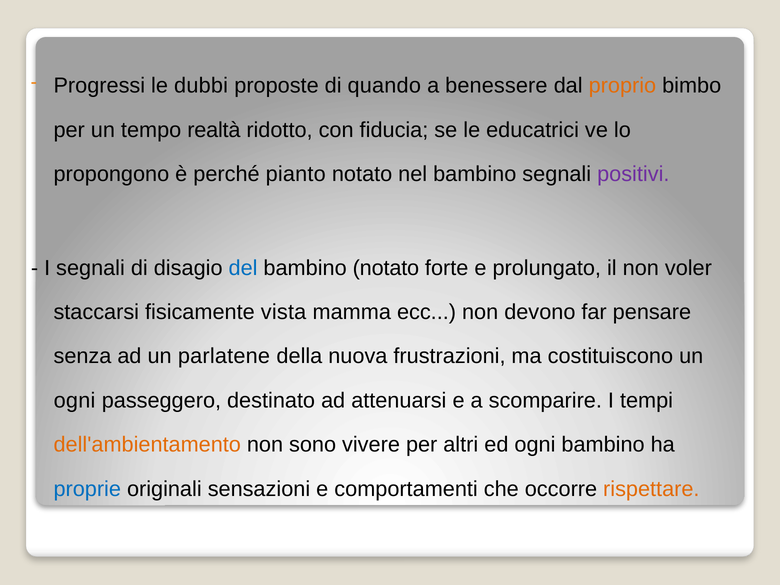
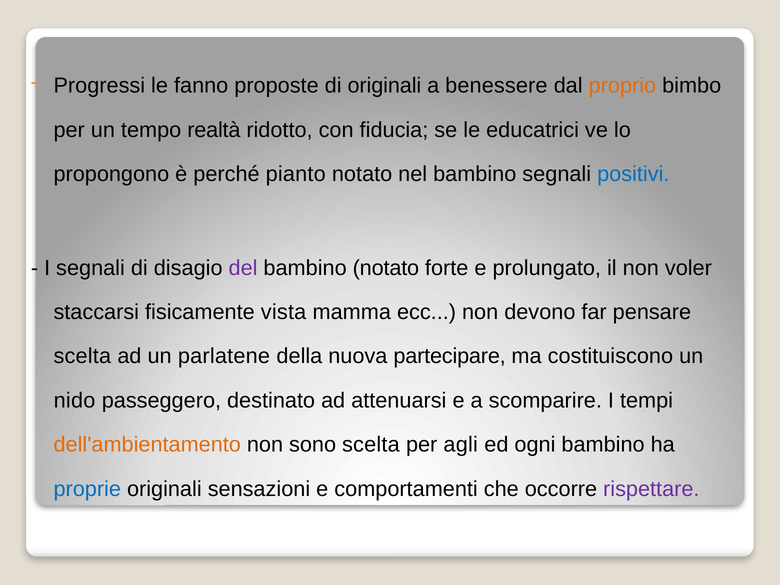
dubbi: dubbi -> fanno
di quando: quando -> originali
positivi colour: purple -> blue
del colour: blue -> purple
senza at (82, 356): senza -> scelta
frustrazioni: frustrazioni -> partecipare
ogni at (75, 400): ogni -> nido
sono vivere: vivere -> scelta
altri: altri -> agli
rispettare colour: orange -> purple
